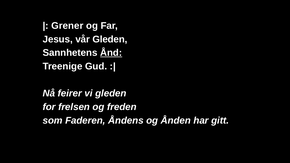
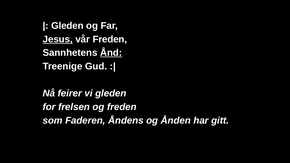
Grener at (67, 26): Grener -> Gleden
Jesus underline: none -> present
vår Gleden: Gleden -> Freden
